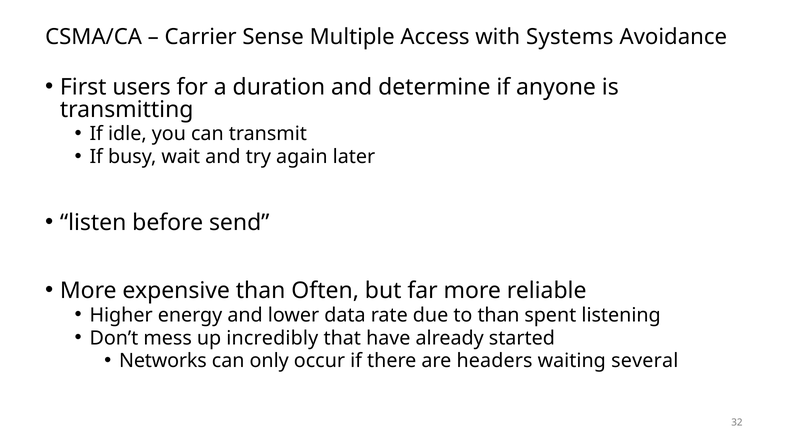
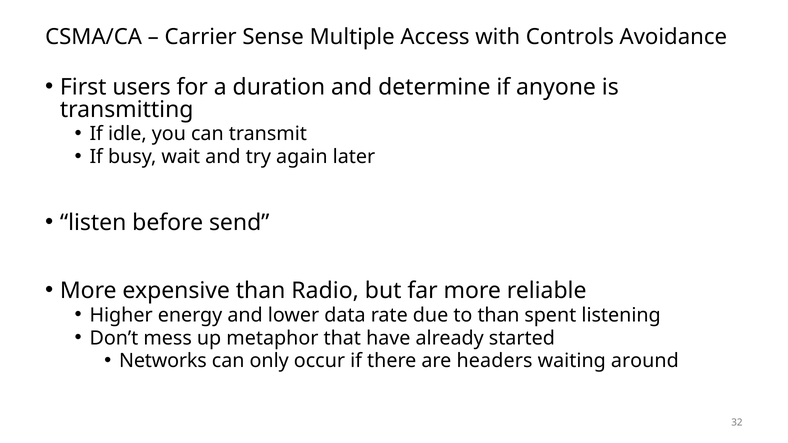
Systems: Systems -> Controls
Often: Often -> Radio
incredibly: incredibly -> metaphor
several: several -> around
